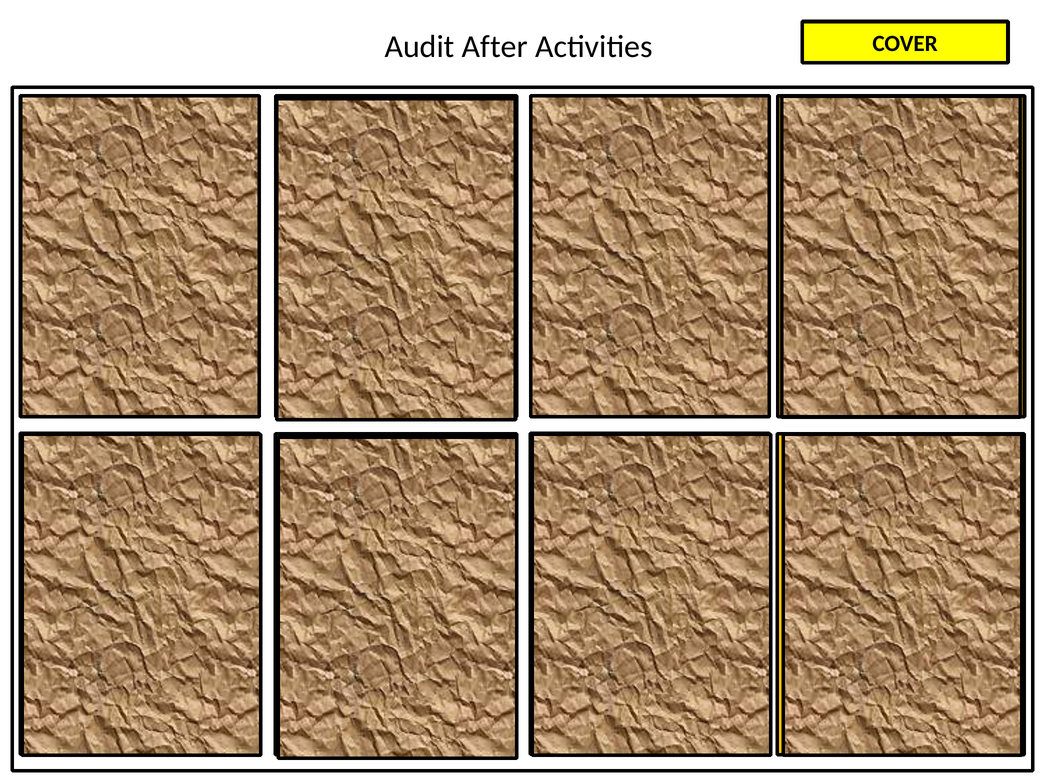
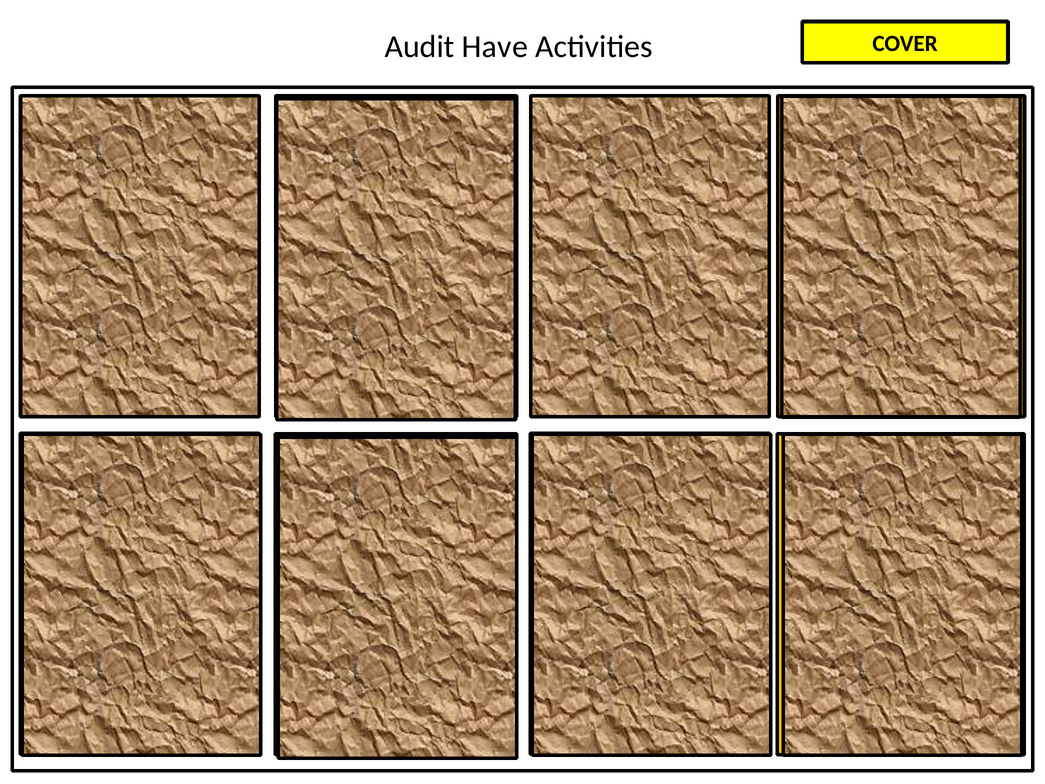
After: After -> Have
